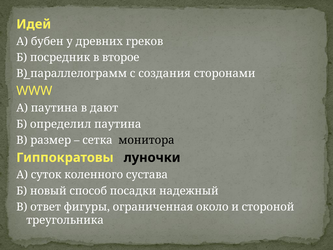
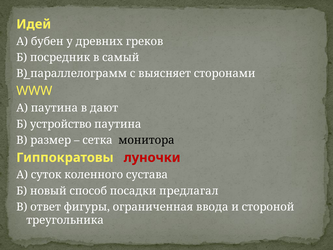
второе: второе -> самый
создания: создания -> выясняет
определил: определил -> устройство
луночки colour: black -> red
надежный: надежный -> предлагал
около: около -> ввода
